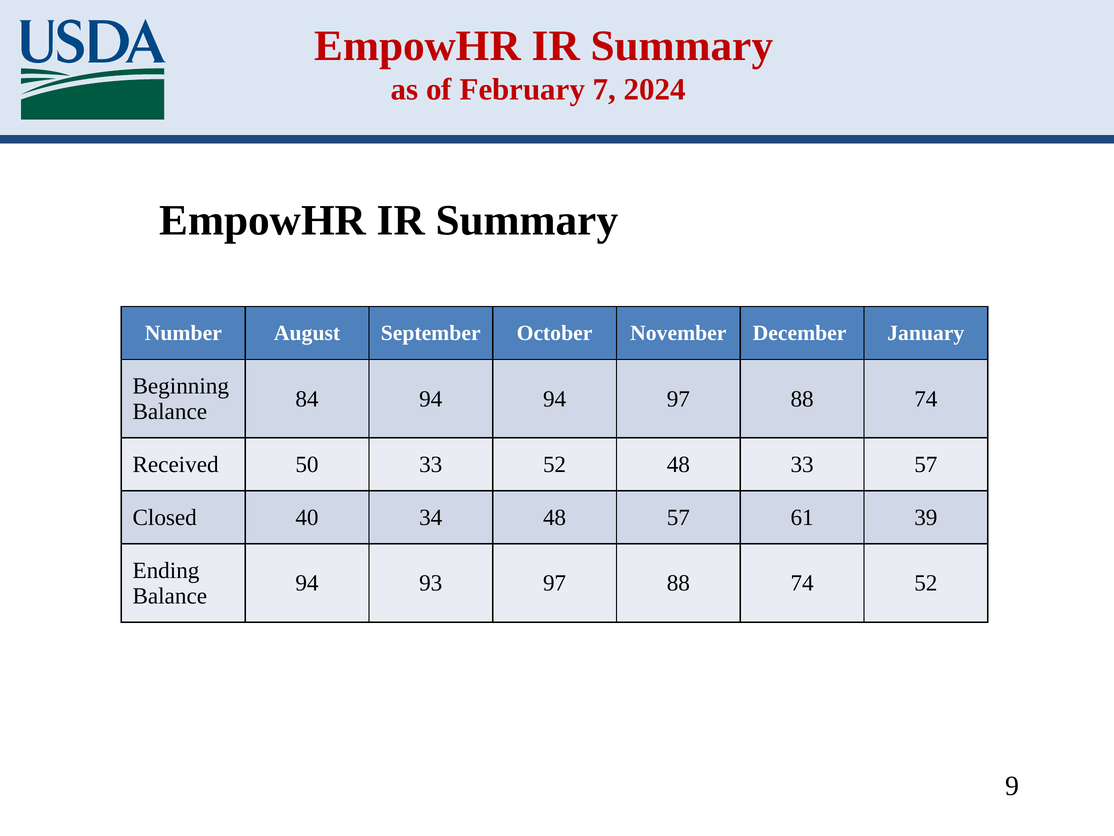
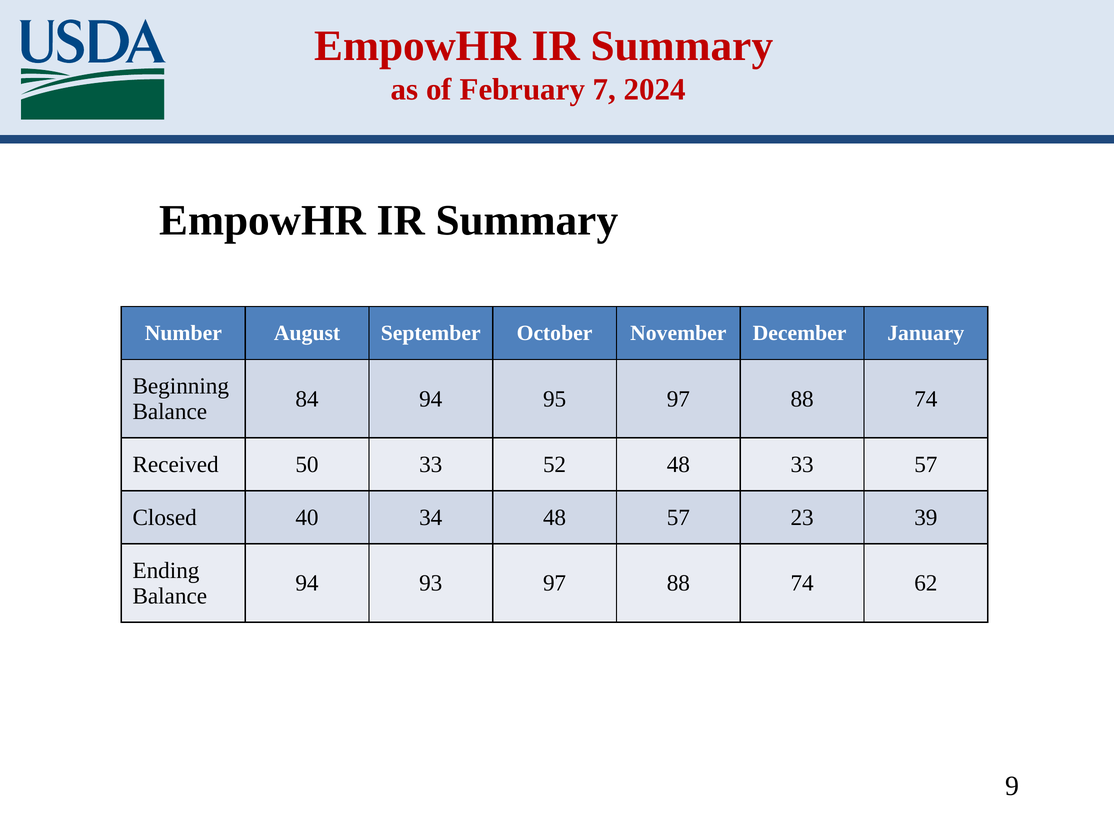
94 94: 94 -> 95
61: 61 -> 23
74 52: 52 -> 62
